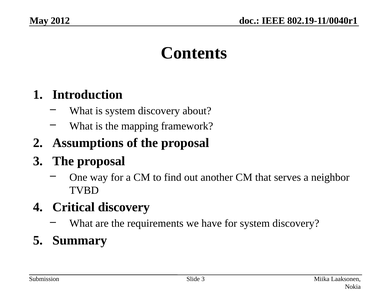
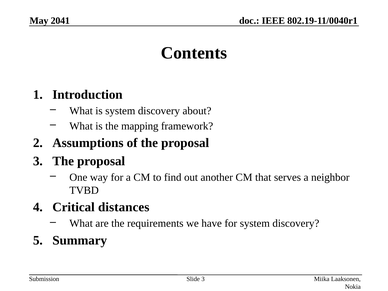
2012: 2012 -> 2041
Critical discovery: discovery -> distances
